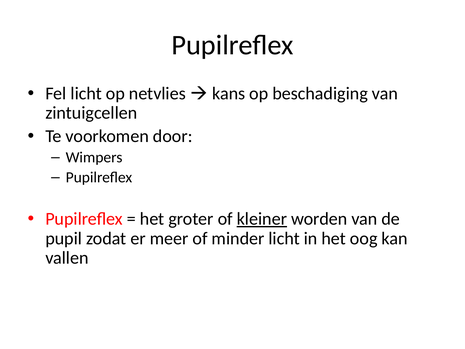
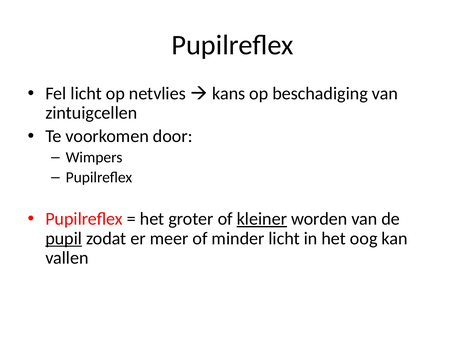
pupil underline: none -> present
